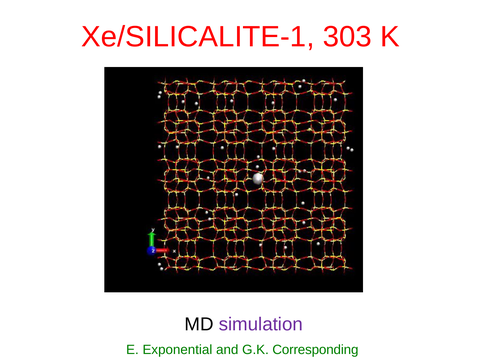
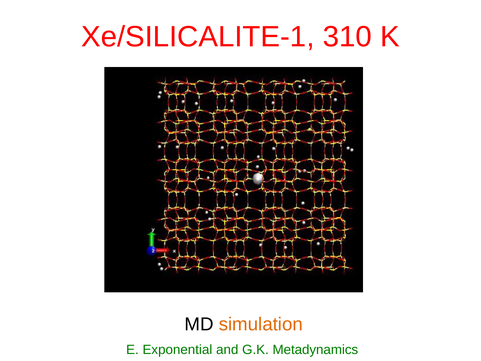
303: 303 -> 310
simulation colour: purple -> orange
Corresponding: Corresponding -> Metadynamics
